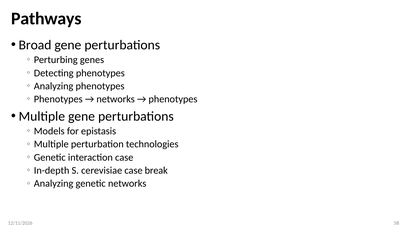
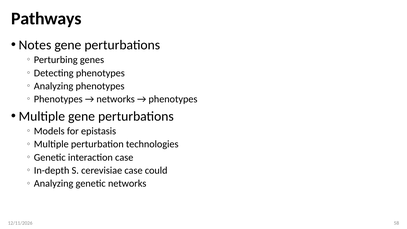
Broad: Broad -> Notes
break: break -> could
